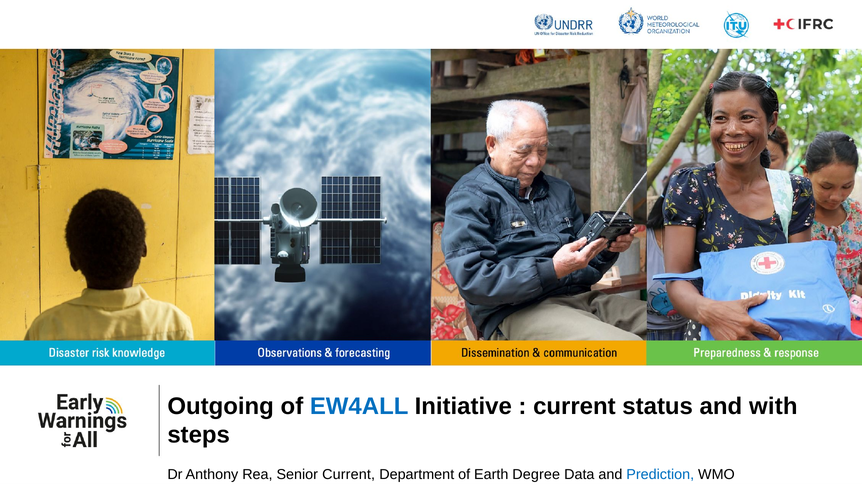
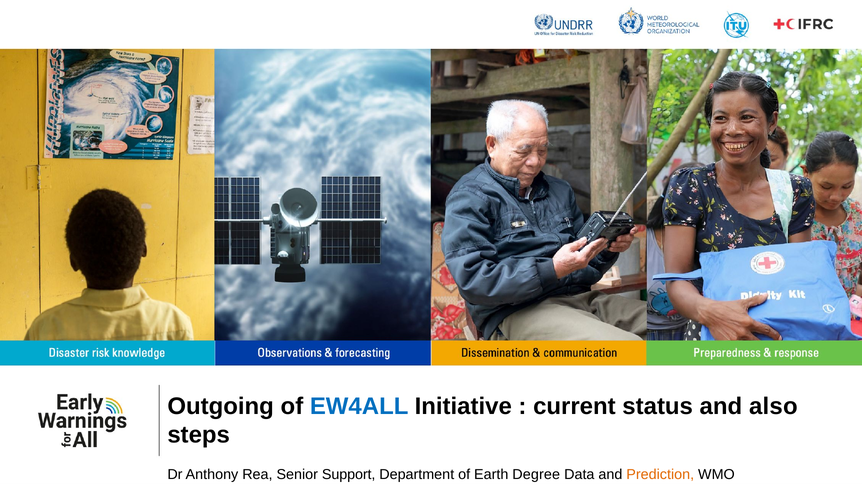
with: with -> also
Senior Current: Current -> Support
Prediction colour: blue -> orange
